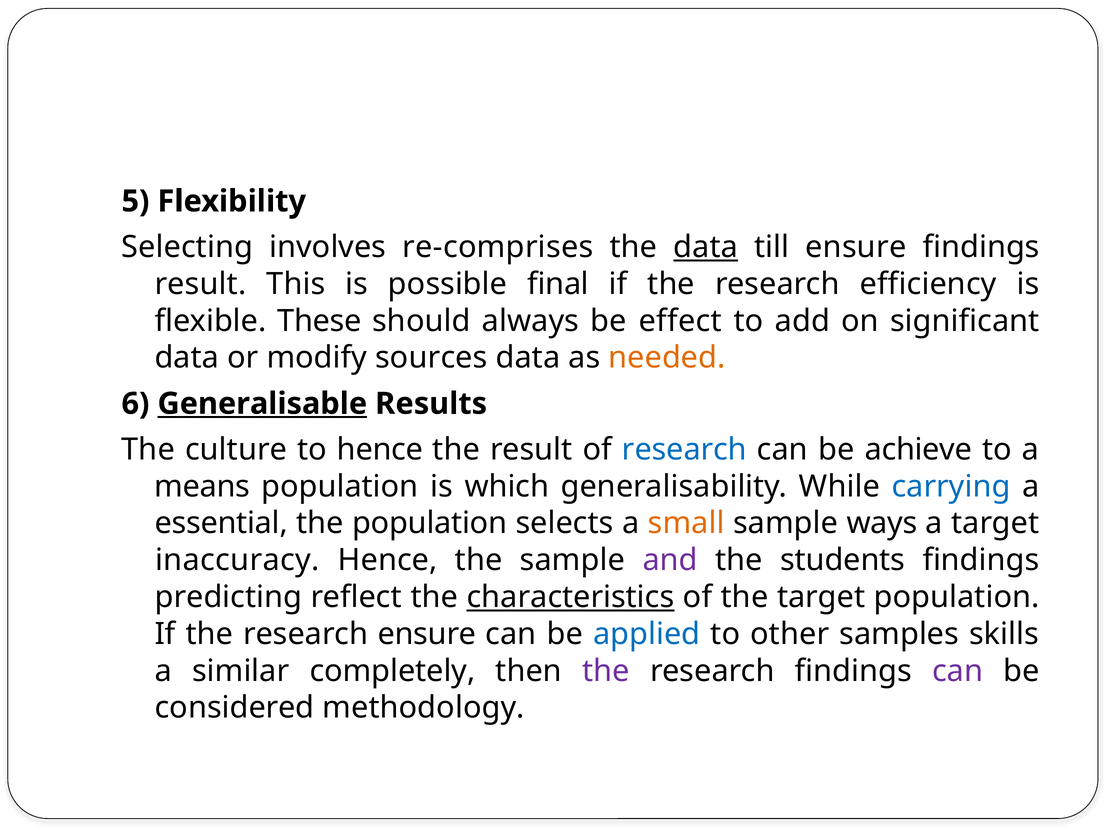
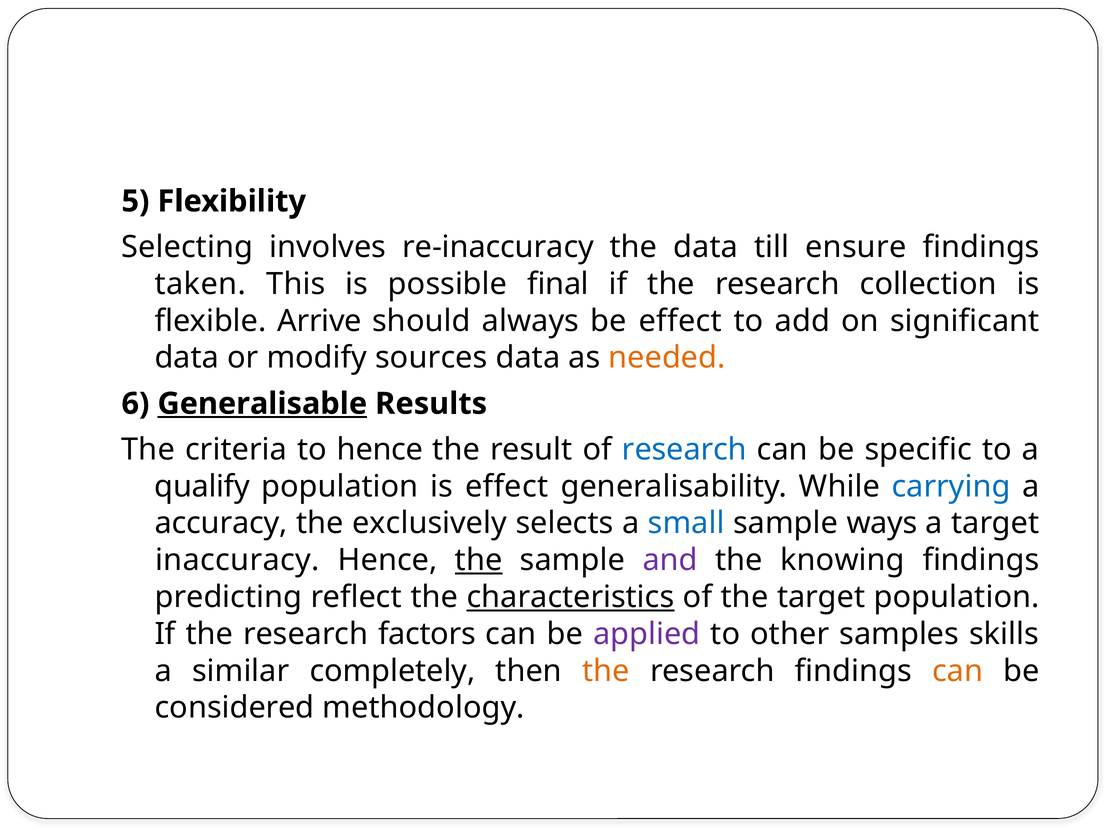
re-comprises: re-comprises -> re-inaccuracy
data at (706, 247) underline: present -> none
result at (200, 284): result -> taken
efficiency: efficiency -> collection
These: These -> Arrive
culture: culture -> criteria
achieve: achieve -> specific
means: means -> qualify
is which: which -> effect
essential: essential -> accuracy
the population: population -> exclusively
small colour: orange -> blue
the at (479, 560) underline: none -> present
students: students -> knowing
research ensure: ensure -> factors
applied colour: blue -> purple
the at (606, 671) colour: purple -> orange
can at (958, 671) colour: purple -> orange
